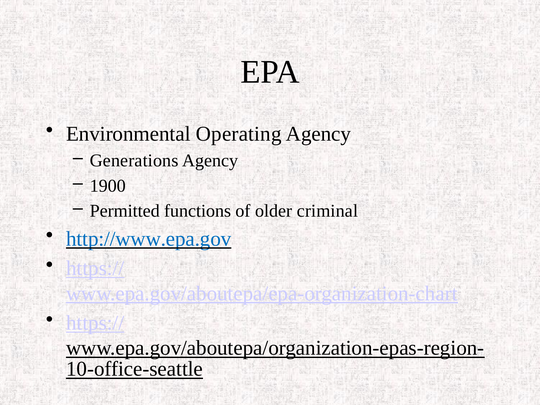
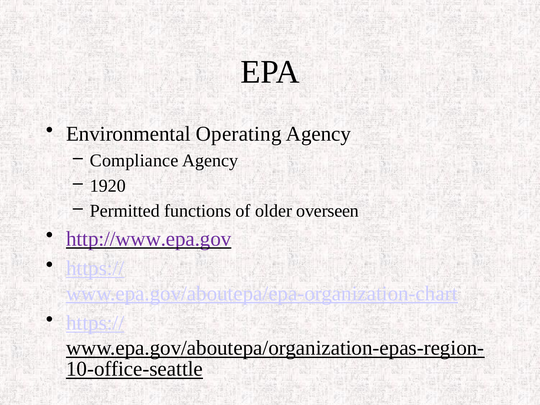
Generations: Generations -> Compliance
1900: 1900 -> 1920
criminal: criminal -> overseen
http://www.epa.gov colour: blue -> purple
